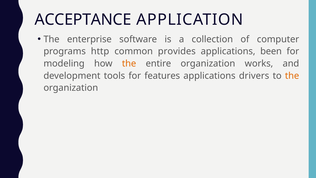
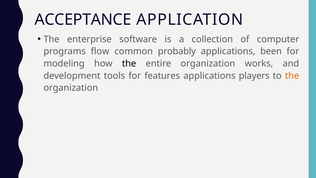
http: http -> flow
provides: provides -> probably
the at (129, 63) colour: orange -> black
drivers: drivers -> players
